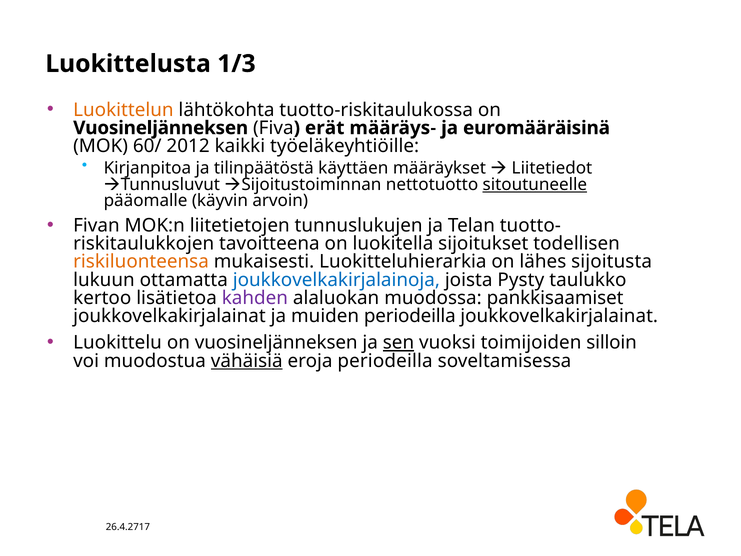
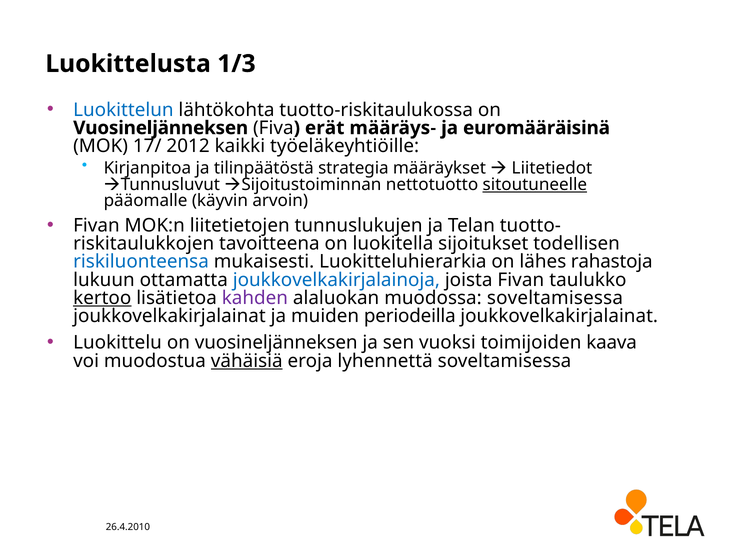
Luokittelun colour: orange -> blue
60/: 60/ -> 17/
käyttäen: käyttäen -> strategia
riskiluonteensa colour: orange -> blue
sijoitusta: sijoitusta -> rahastoja
joista Pysty: Pysty -> Fivan
kertoo underline: none -> present
muodossa pankkisaamiset: pankkisaamiset -> soveltamisessa
sen underline: present -> none
silloin: silloin -> kaava
eroja periodeilla: periodeilla -> lyhennettä
26.4.2717: 26.4.2717 -> 26.4.2010
